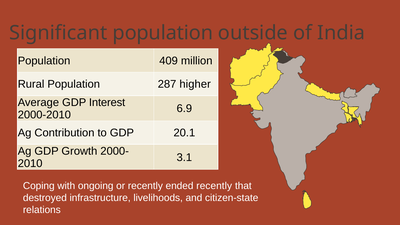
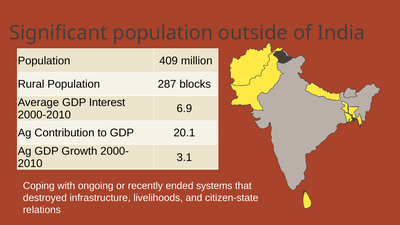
higher: higher -> blocks
ended recently: recently -> systems
